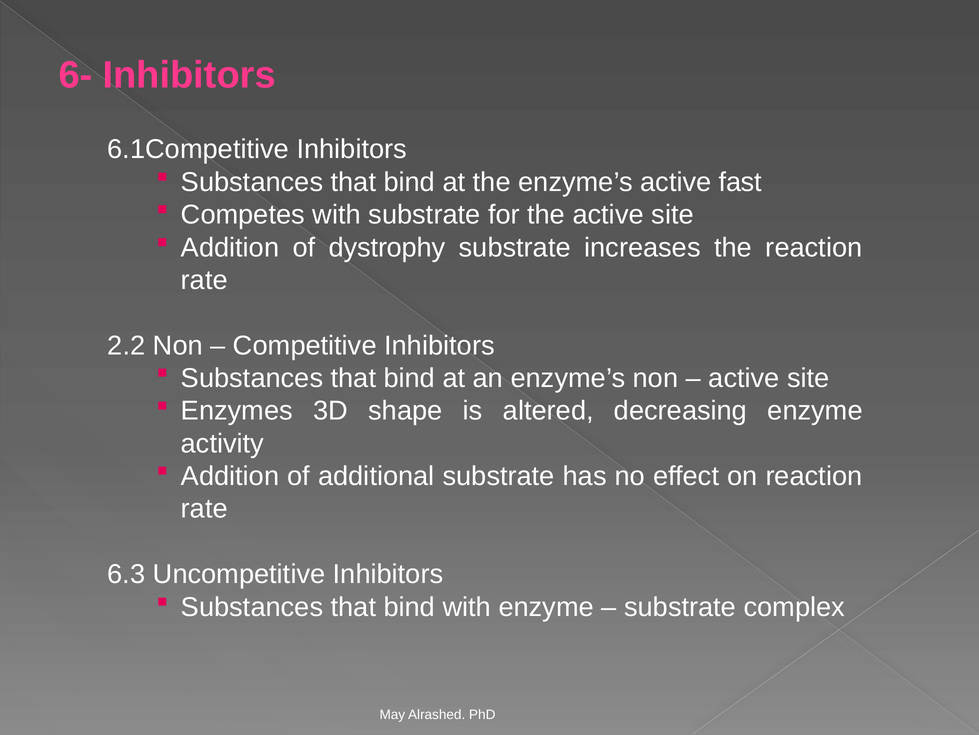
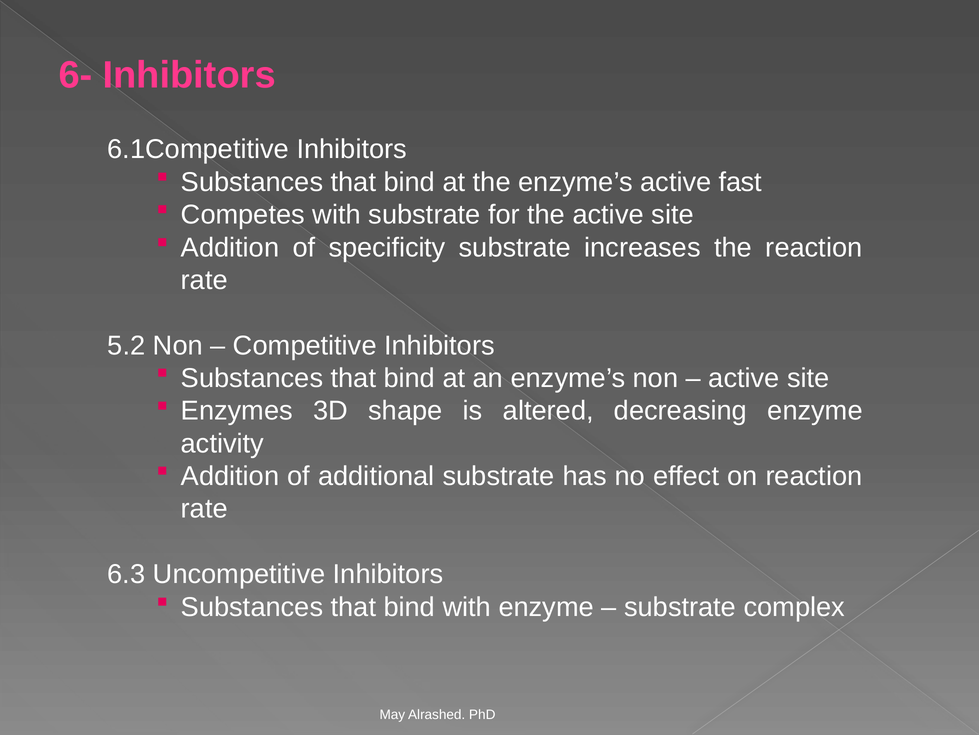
dystrophy: dystrophy -> specificity
2.2: 2.2 -> 5.2
